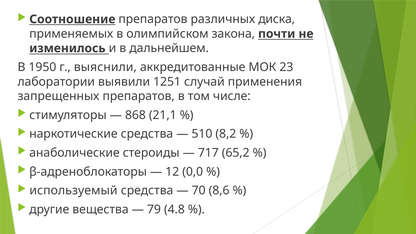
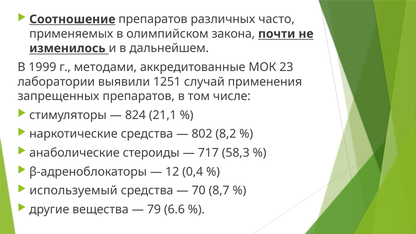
диска: диска -> часто
1950: 1950 -> 1999
выяснили: выяснили -> методами
868: 868 -> 824
510: 510 -> 802
65,2: 65,2 -> 58,3
0,0: 0,0 -> 0,4
8,6: 8,6 -> 8,7
4.8: 4.8 -> 6.6
